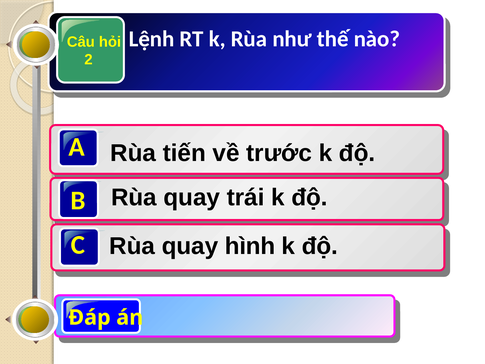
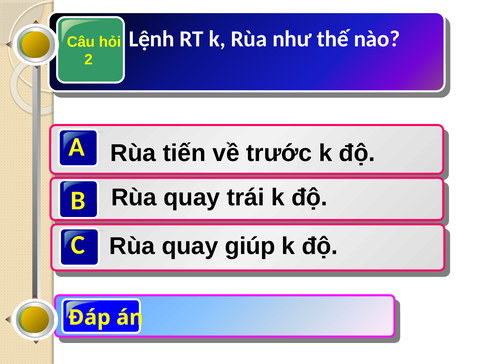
hình: hình -> giúp
